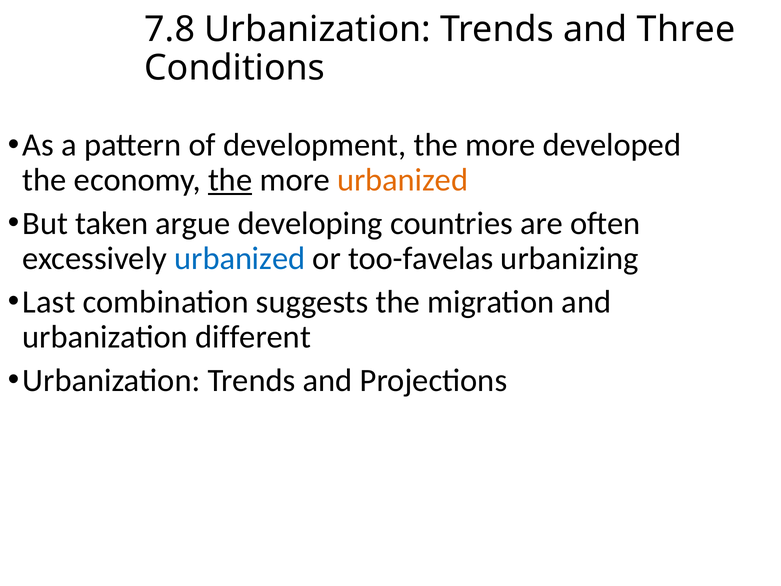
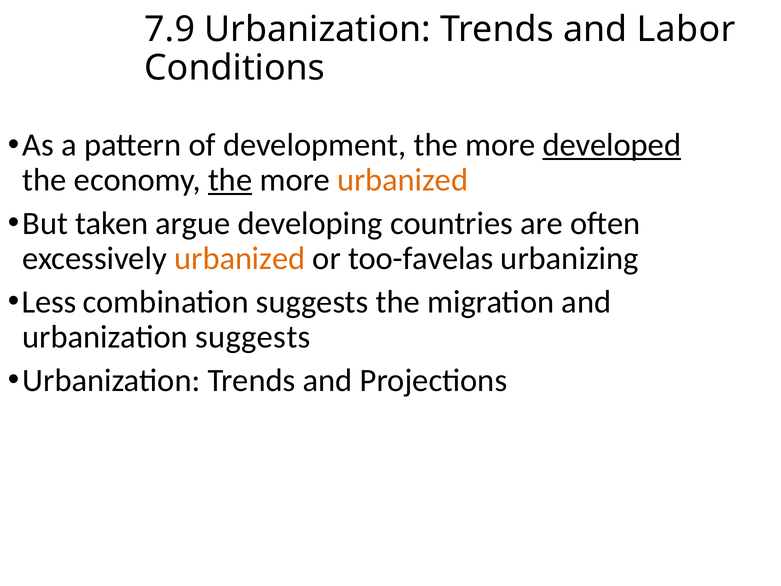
7.8: 7.8 -> 7.9
Three: Three -> Labor
developed underline: none -> present
urbanized at (240, 259) colour: blue -> orange
Last: Last -> Less
urbanization different: different -> suggests
